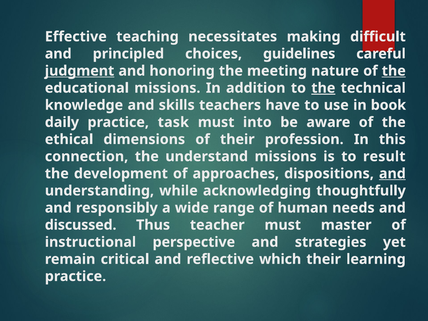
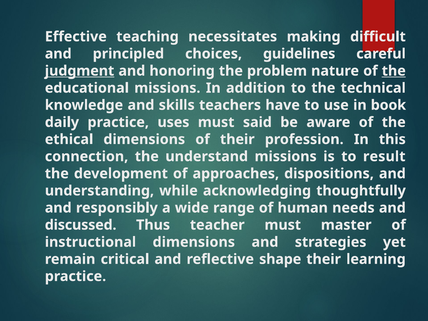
meeting: meeting -> problem
the at (323, 88) underline: present -> none
task: task -> uses
into: into -> said
and at (392, 174) underline: present -> none
instructional perspective: perspective -> dimensions
which: which -> shape
